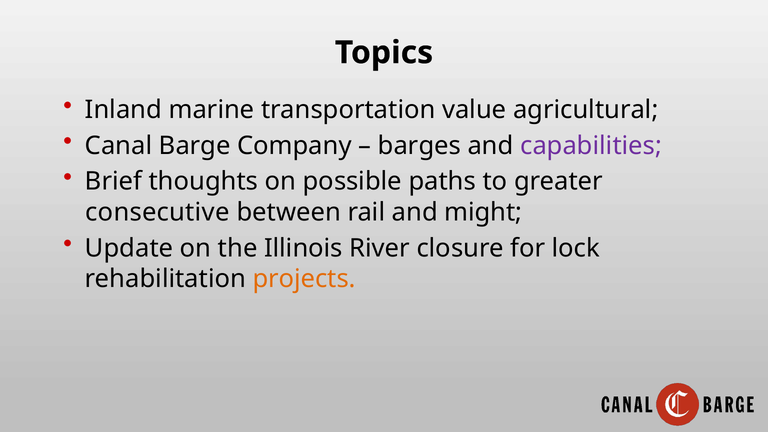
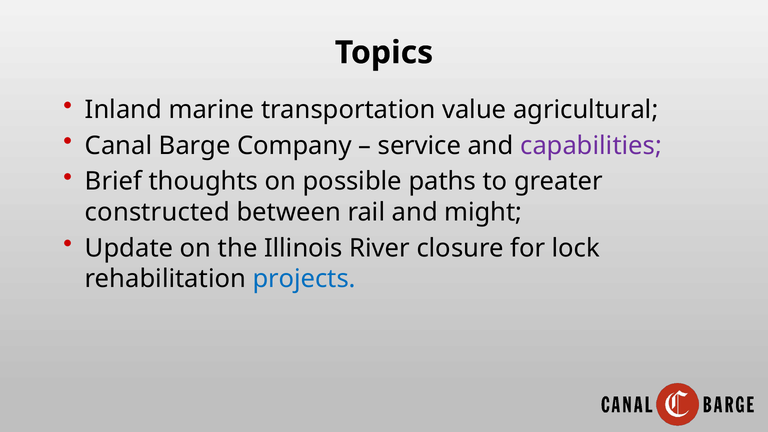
barges: barges -> service
consecutive: consecutive -> constructed
projects colour: orange -> blue
